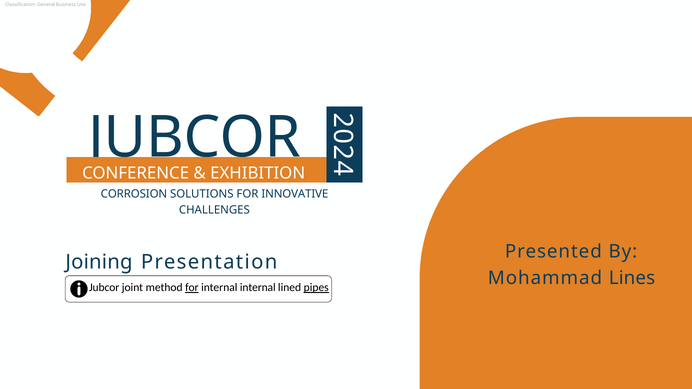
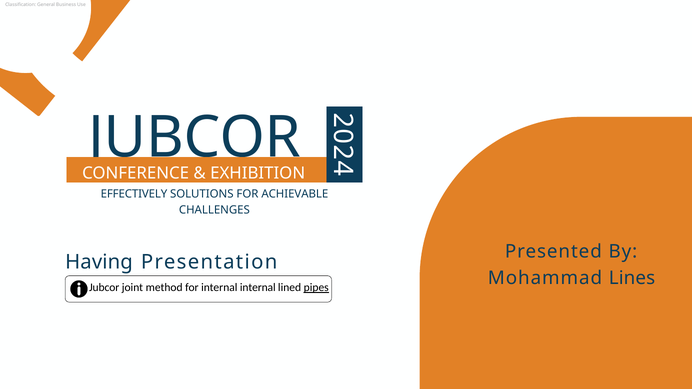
CORROSION: CORROSION -> EFFECTIVELY
INNOVATIVE: INNOVATIVE -> ACHIEVABLE
Joining: Joining -> Having
for at (192, 288) underline: present -> none
